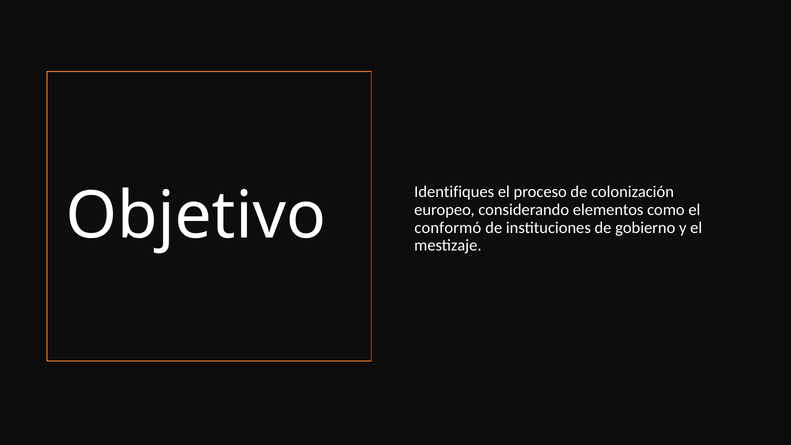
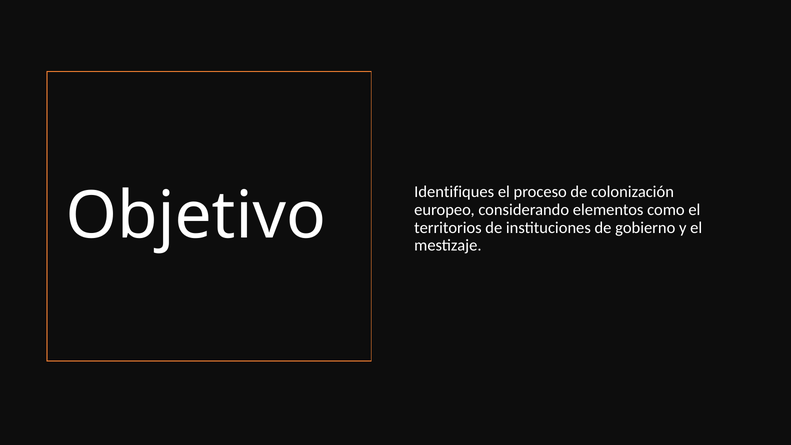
conformó: conformó -> territorios
